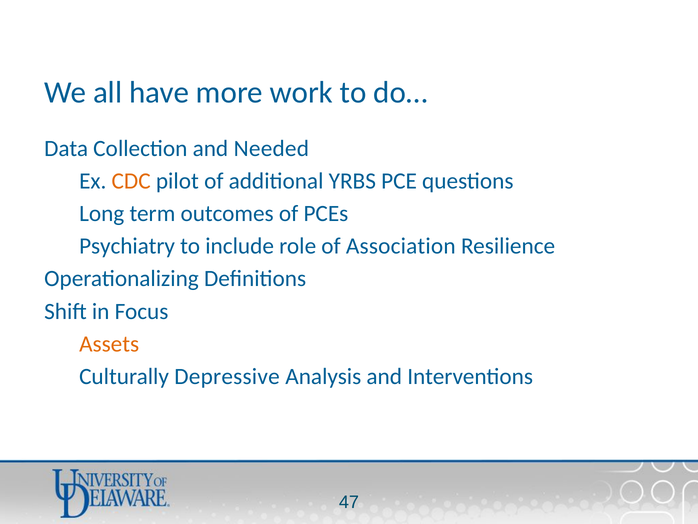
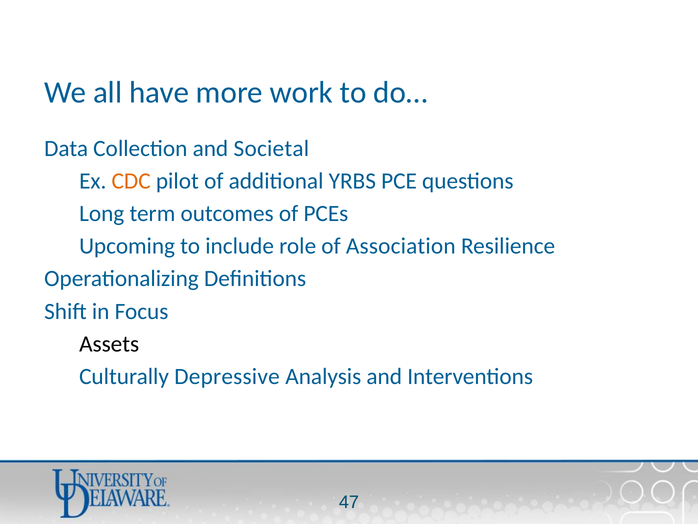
Needed: Needed -> Societal
Psychiatry: Psychiatry -> Upcoming
Assets colour: orange -> black
